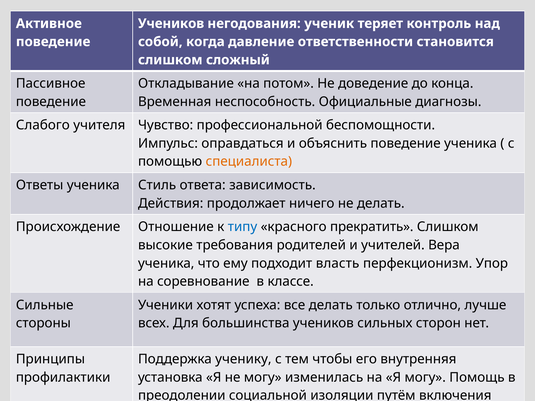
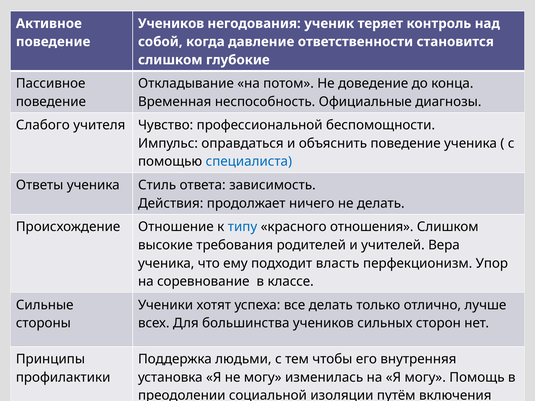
сложный: сложный -> глубокие
специалиста colour: orange -> blue
красного прекратить: прекратить -> отношения
Поддержка ученику: ученику -> людьми
